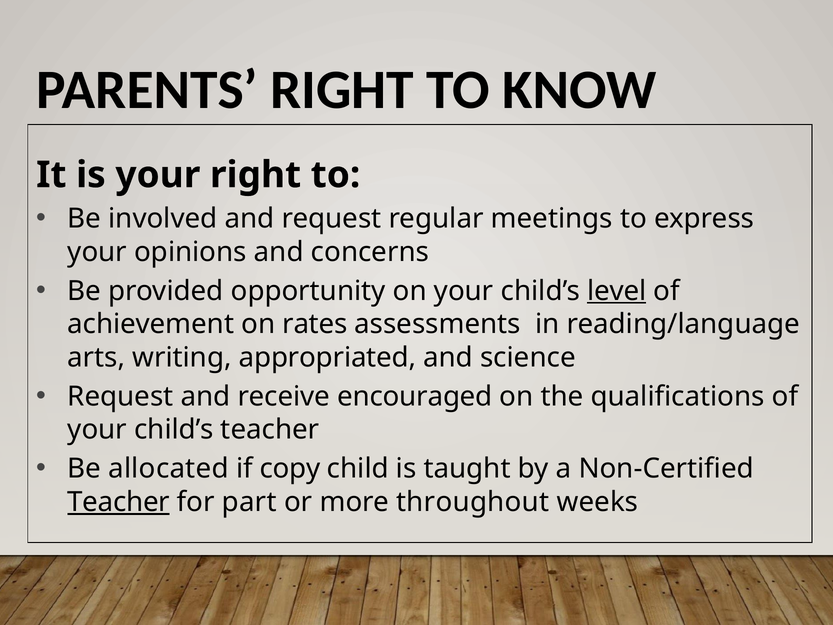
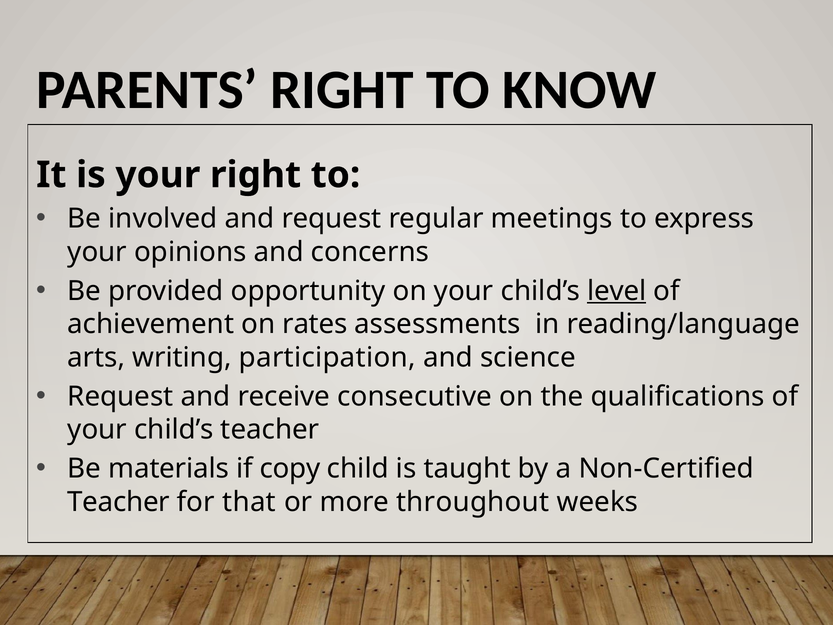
appropriated: appropriated -> participation
encouraged: encouraged -> consecutive
allocated: allocated -> materials
Teacher at (119, 502) underline: present -> none
part: part -> that
